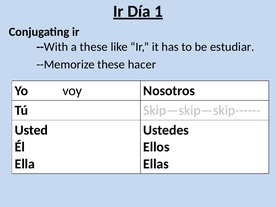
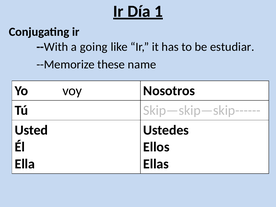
a these: these -> going
hacer: hacer -> name
